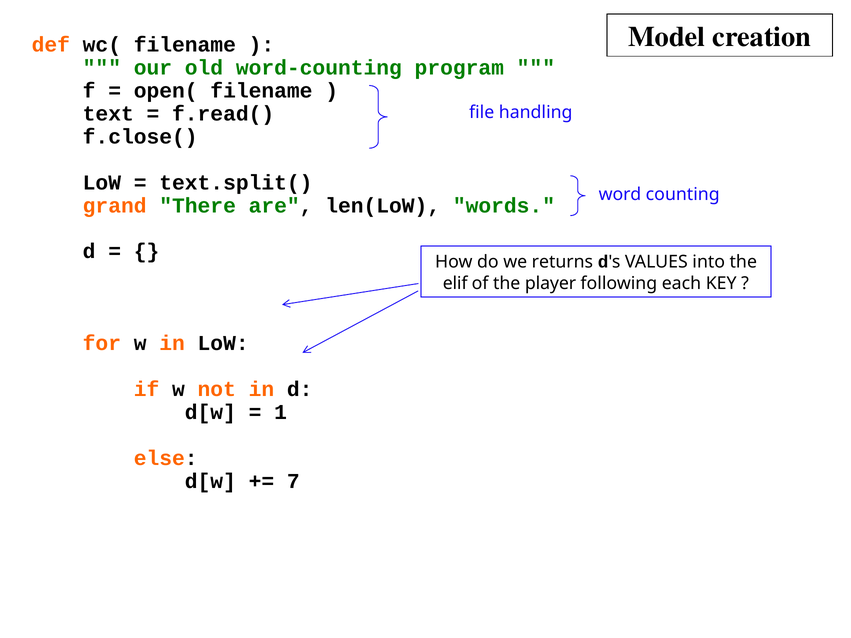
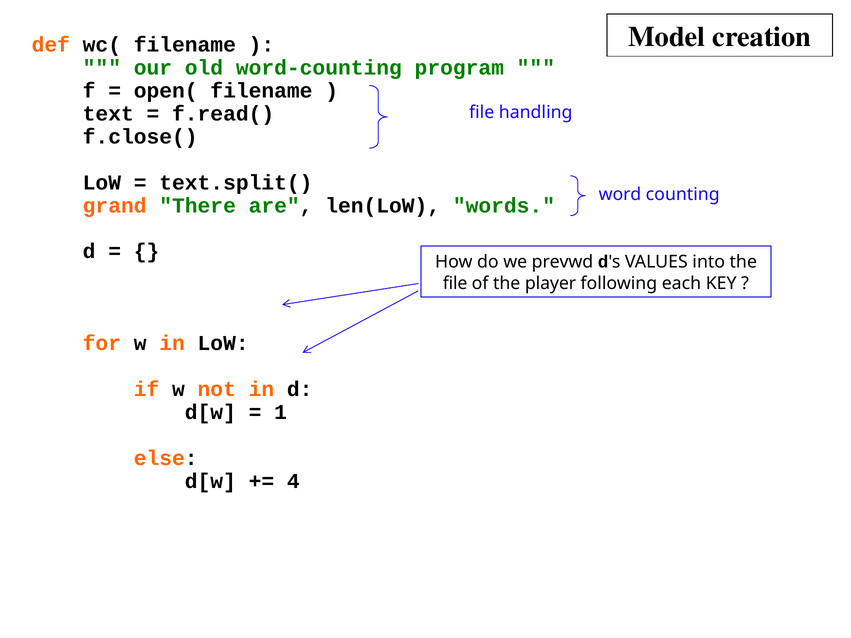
returns: returns -> prevwd
elif at (455, 283): elif -> file
7: 7 -> 4
